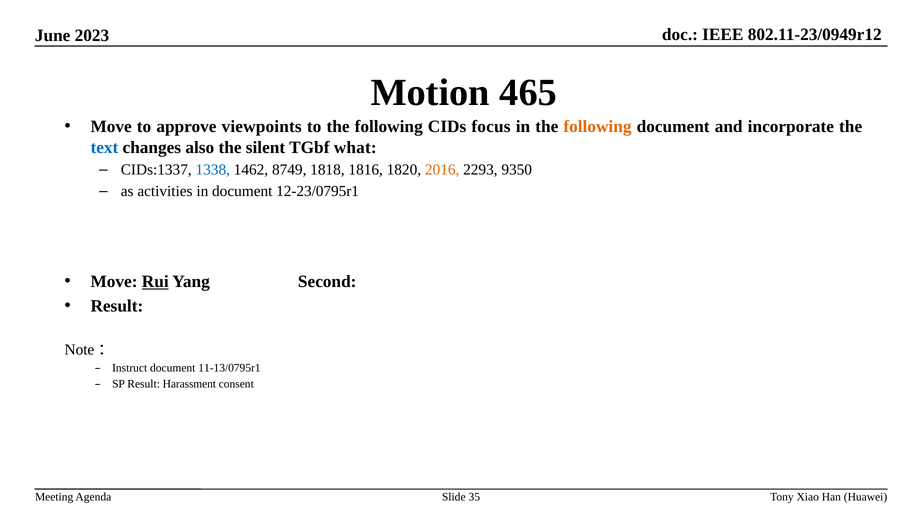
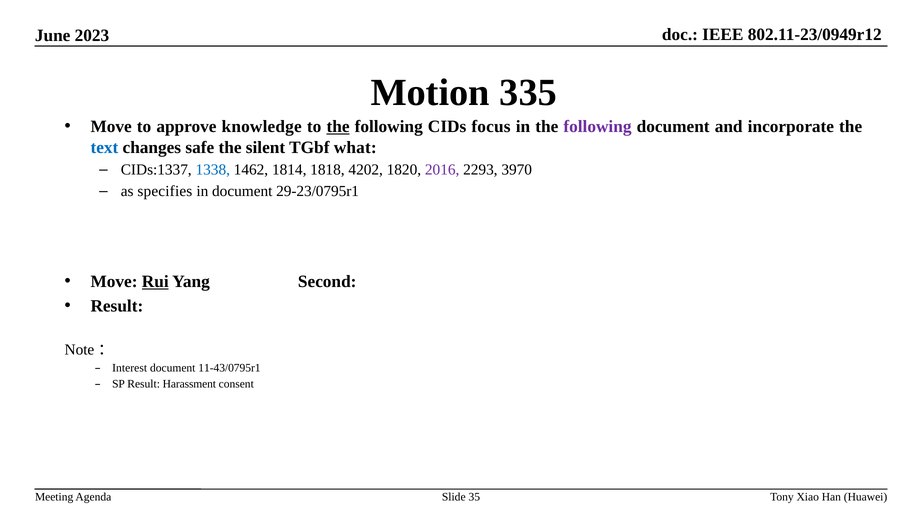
465: 465 -> 335
viewpoints: viewpoints -> knowledge
the at (338, 127) underline: none -> present
following at (597, 127) colour: orange -> purple
also: also -> safe
8749: 8749 -> 1814
1816: 1816 -> 4202
2016 colour: orange -> purple
9350: 9350 -> 3970
activities: activities -> specifies
12-23/0795r1: 12-23/0795r1 -> 29-23/0795r1
Instruct: Instruct -> Interest
11-13/0795r1: 11-13/0795r1 -> 11-43/0795r1
